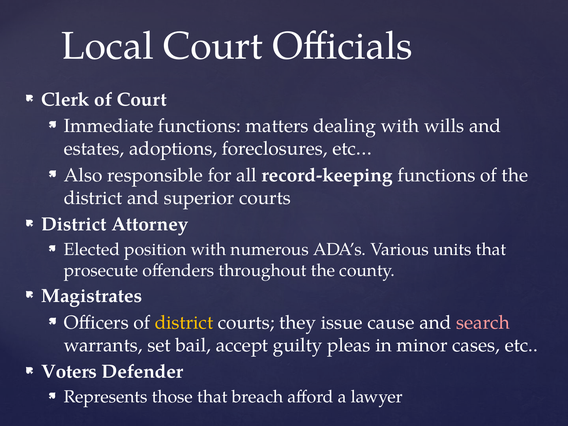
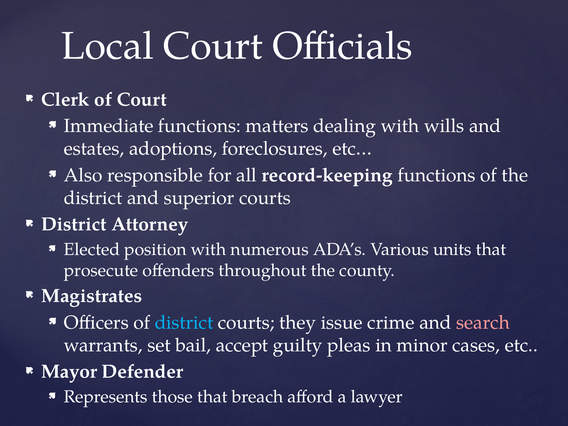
district at (184, 322) colour: yellow -> light blue
cause: cause -> crime
Voters: Voters -> Mayor
